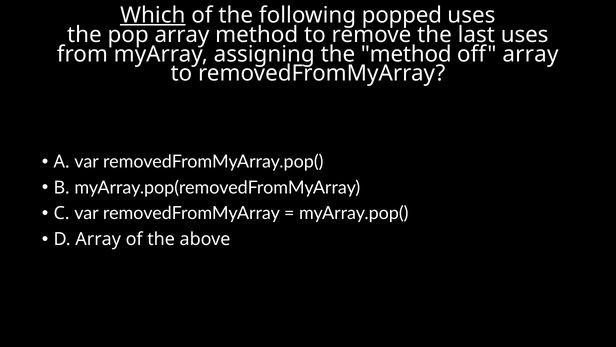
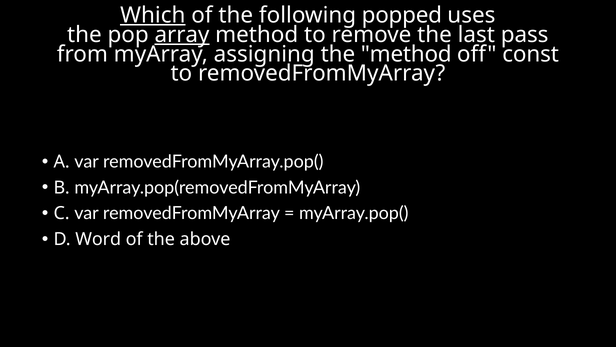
array at (182, 35) underline: none -> present
last uses: uses -> pass
off array: array -> const
D Array: Array -> Word
